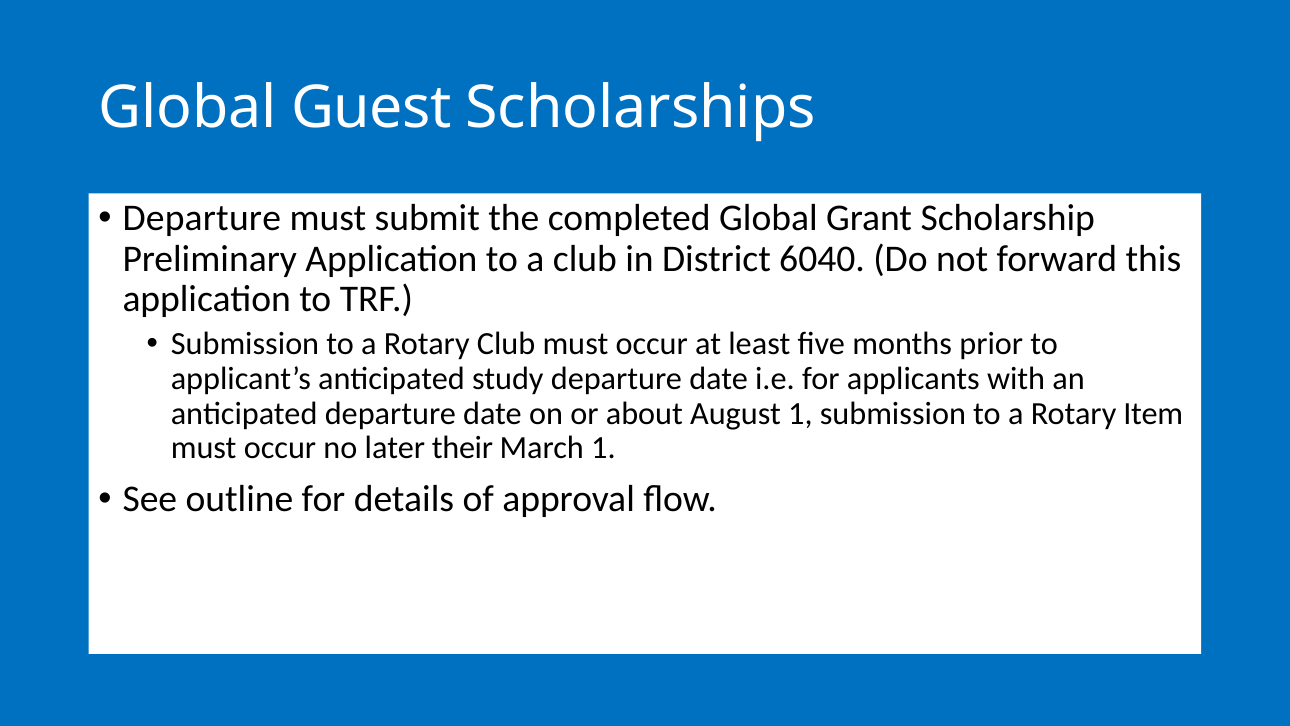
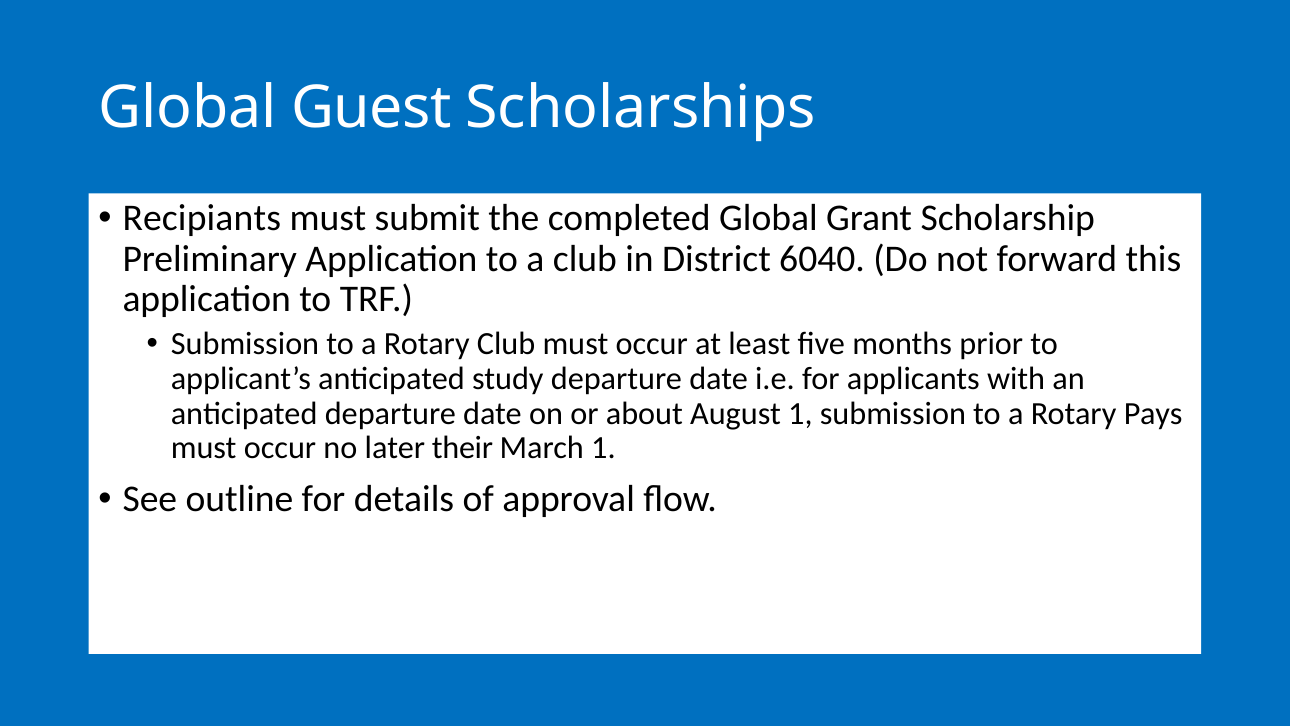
Departure at (202, 218): Departure -> Recipiants
Item: Item -> Pays
